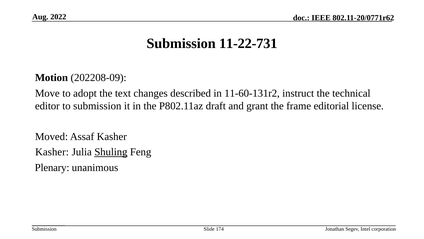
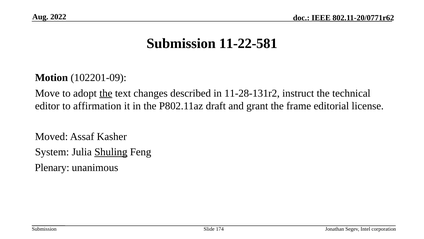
11-22-731: 11-22-731 -> 11-22-581
202208-09: 202208-09 -> 102201-09
the at (106, 93) underline: none -> present
11-60-131r2: 11-60-131r2 -> 11-28-131r2
to submission: submission -> affirmation
Kasher at (52, 152): Kasher -> System
